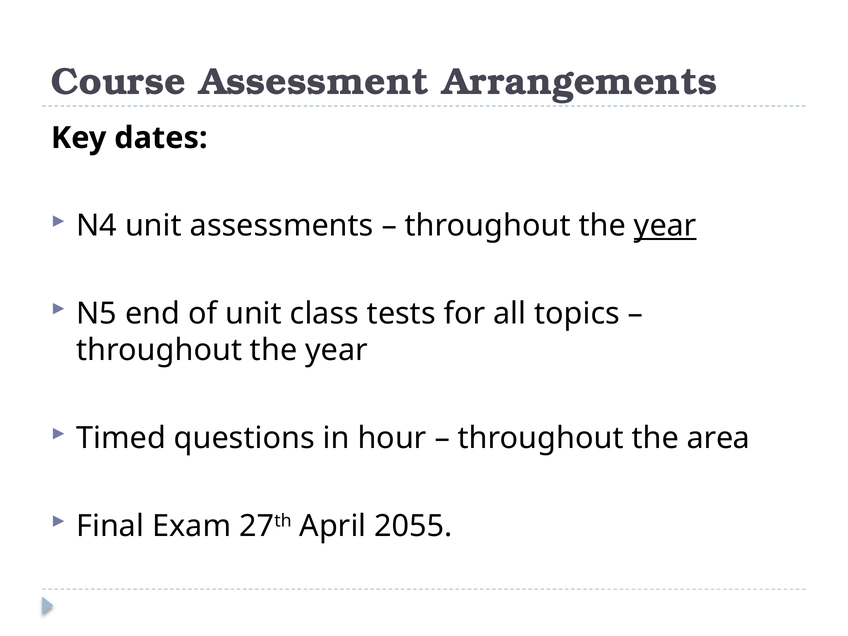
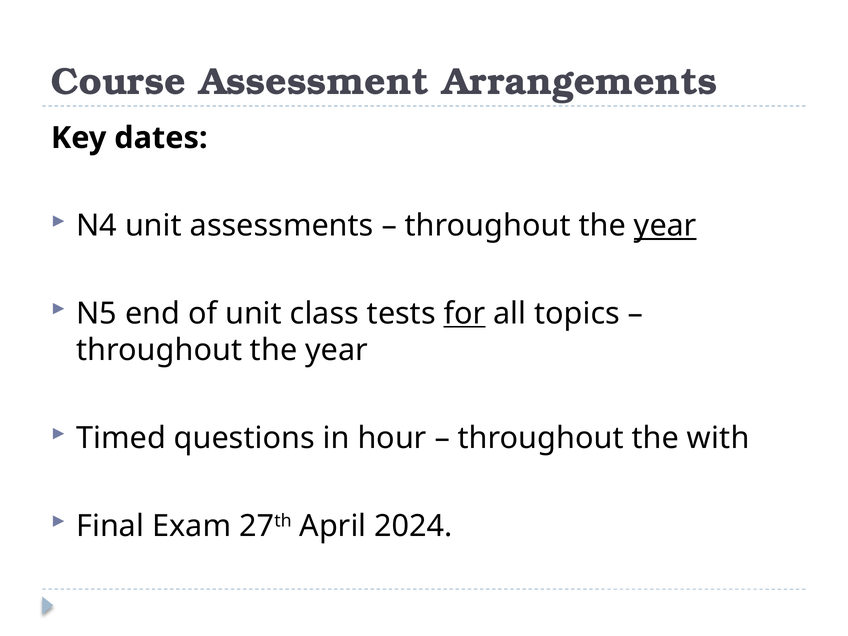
for underline: none -> present
area: area -> with
2055: 2055 -> 2024
